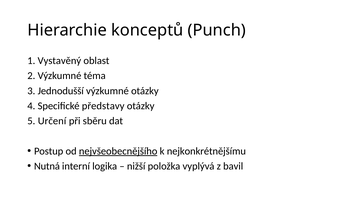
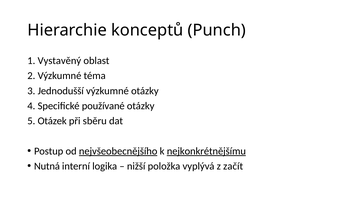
představy: představy -> používané
Určení: Určení -> Otázek
nejkonkrétnějšímu underline: none -> present
bavil: bavil -> začít
